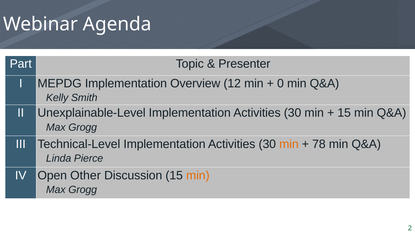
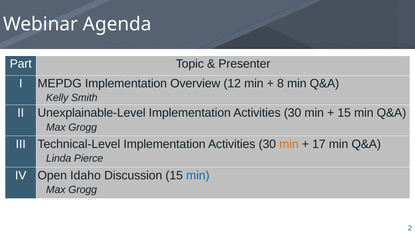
0: 0 -> 8
78: 78 -> 17
Other: Other -> Idaho
min at (198, 175) colour: orange -> blue
